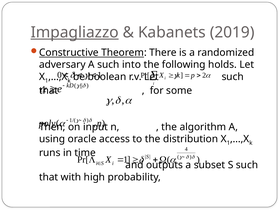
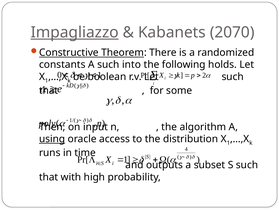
2019: 2019 -> 2070
adversary: adversary -> constants
using underline: none -> present
